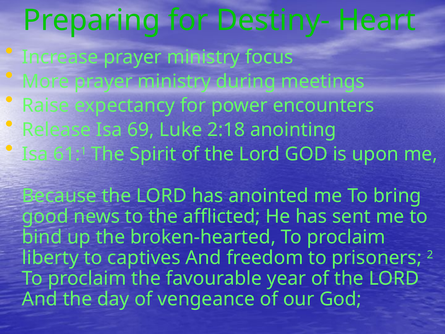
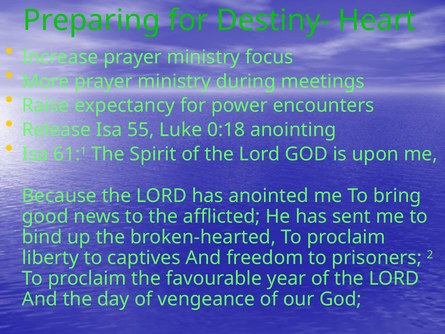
69: 69 -> 55
2:18: 2:18 -> 0:18
